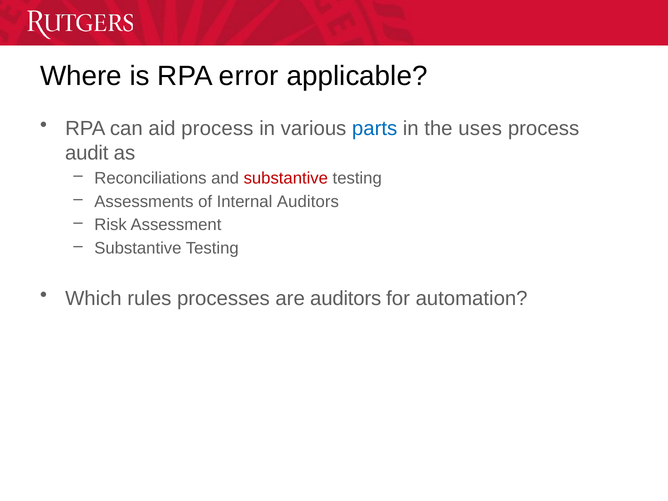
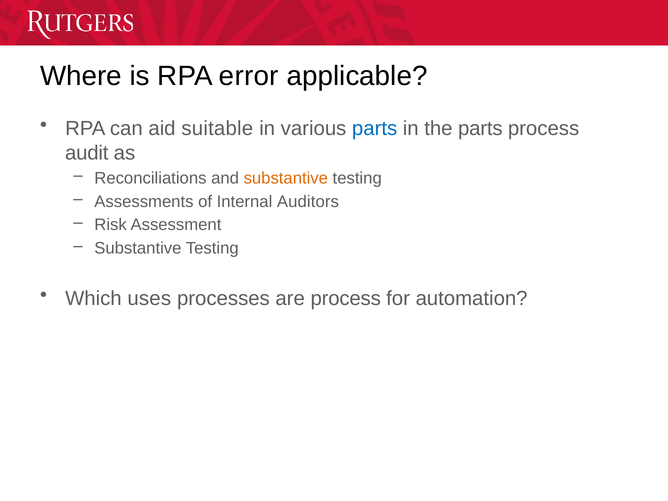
aid process: process -> suitable
the uses: uses -> parts
substantive at (286, 178) colour: red -> orange
rules: rules -> uses
are auditors: auditors -> process
